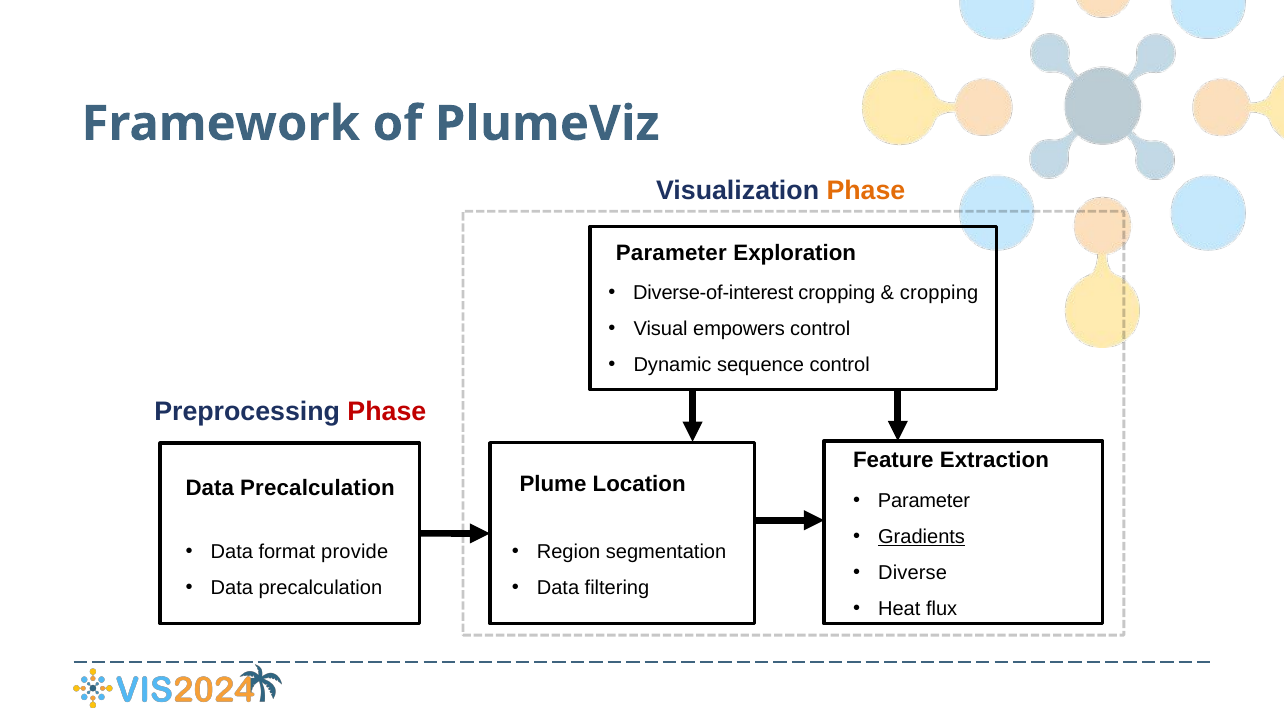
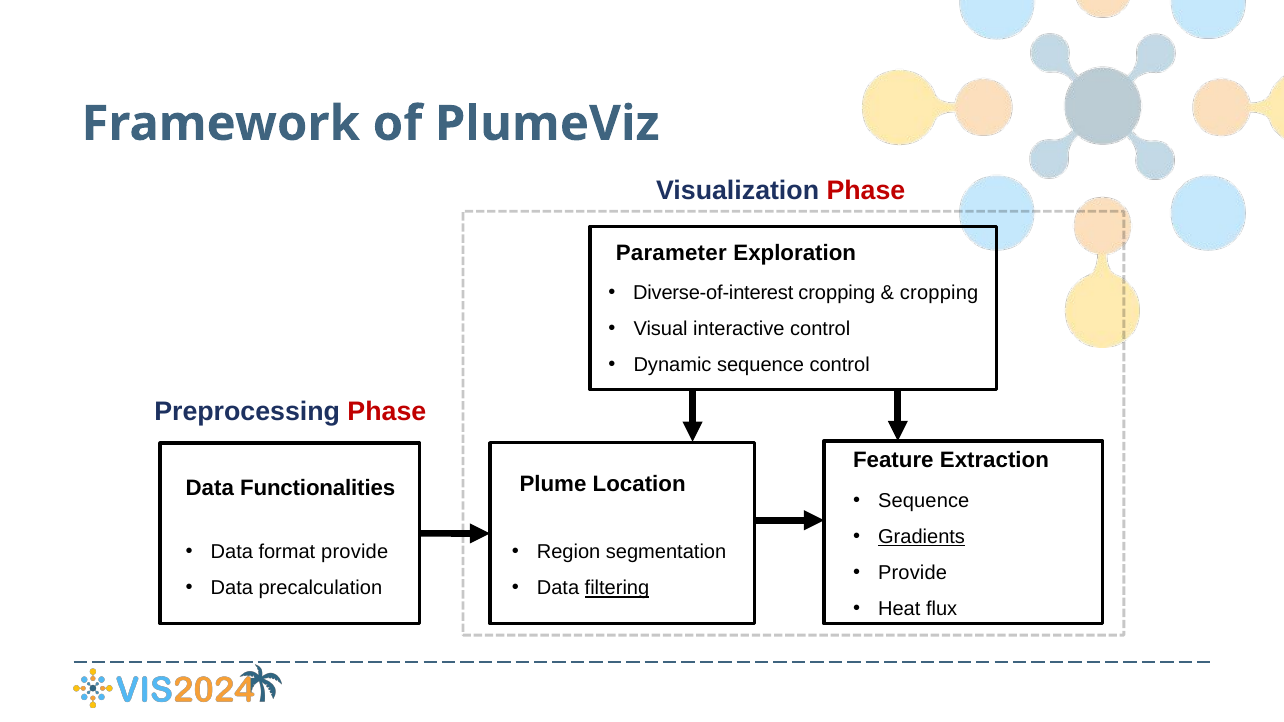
Phase at (866, 191) colour: orange -> red
empowers: empowers -> interactive
Precalculation at (317, 488): Precalculation -> Functionalities
Parameter at (924, 501): Parameter -> Sequence
Diverse at (913, 573): Diverse -> Provide
filtering underline: none -> present
